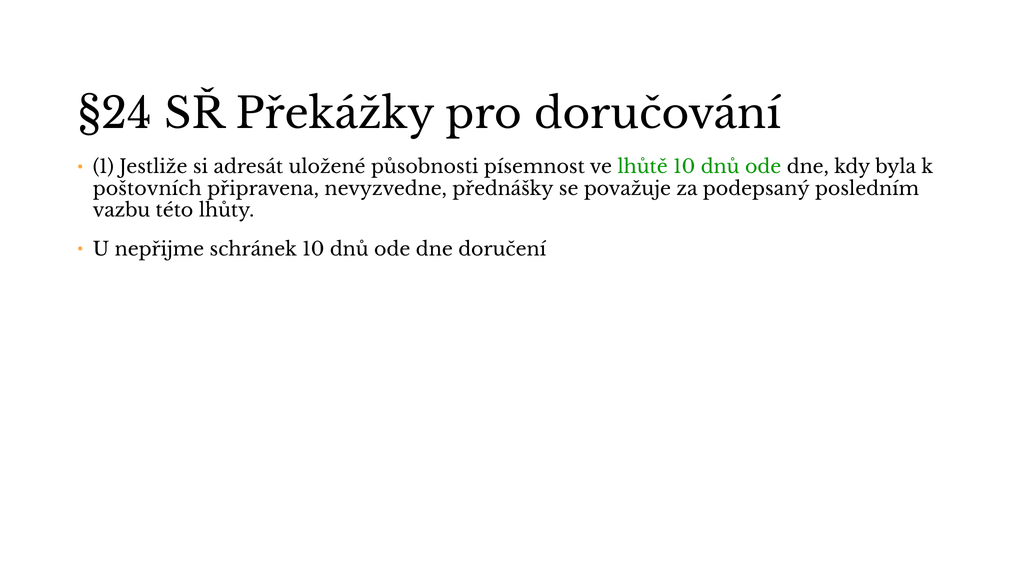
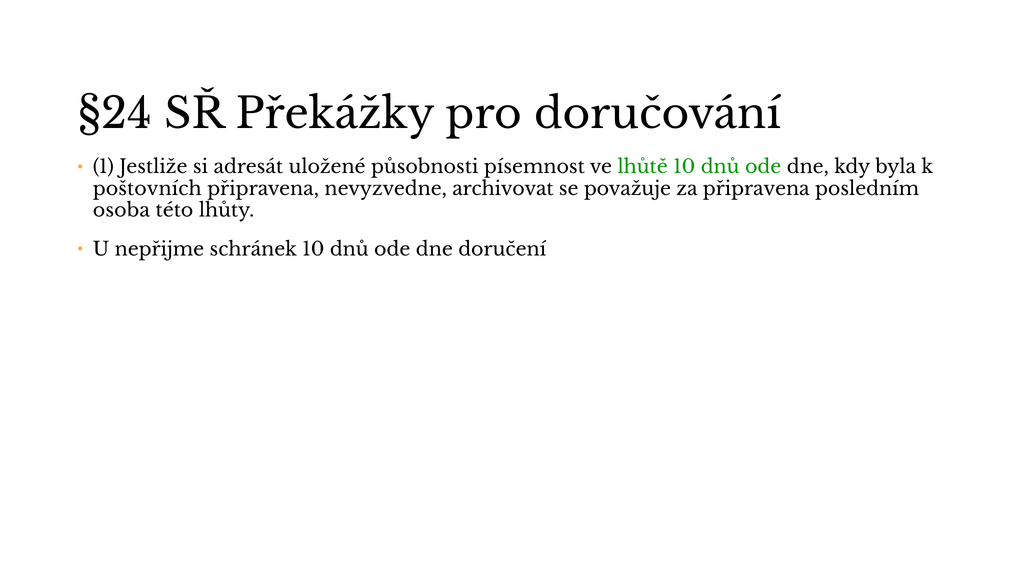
přednášky: přednášky -> archivovat
za podepsaný: podepsaný -> připravena
vazbu: vazbu -> osoba
